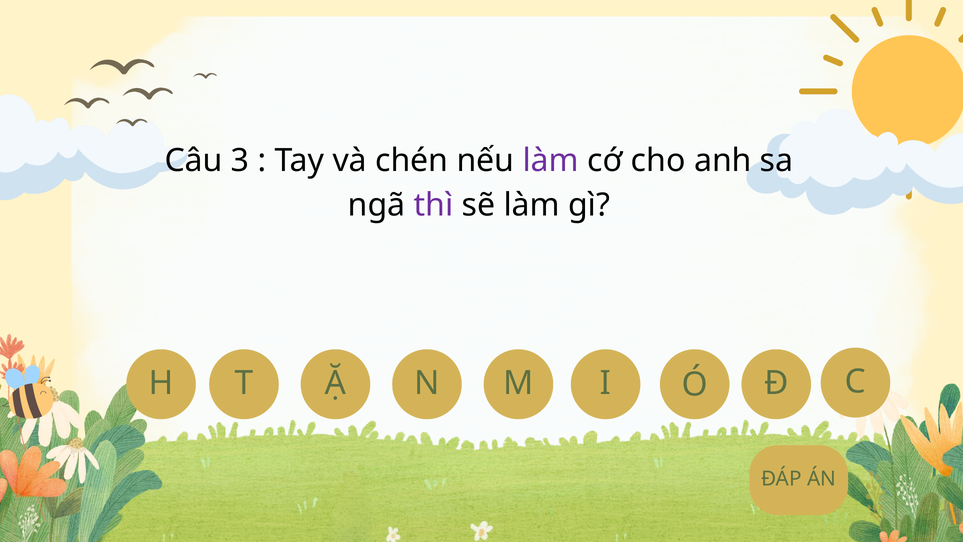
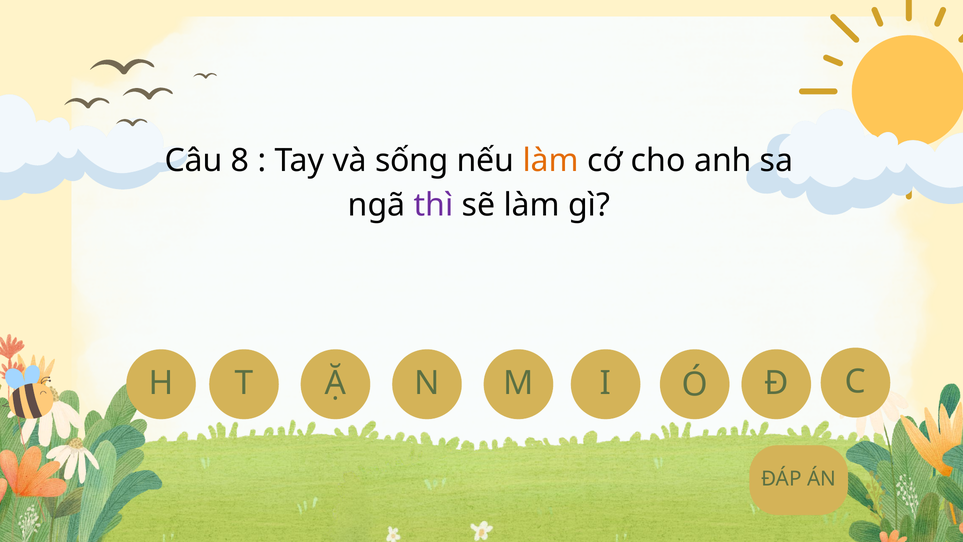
3: 3 -> 8
chén: chén -> sống
làm at (551, 160) colour: purple -> orange
